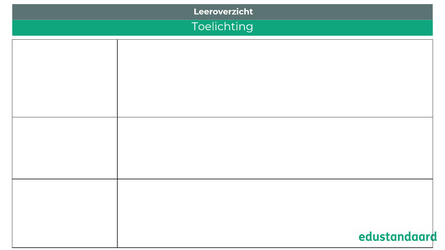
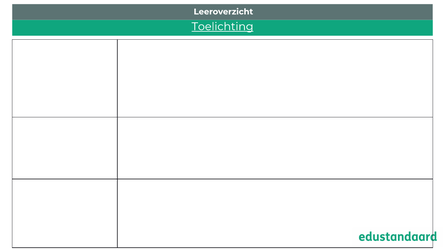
Toelichting underline: none -> present
